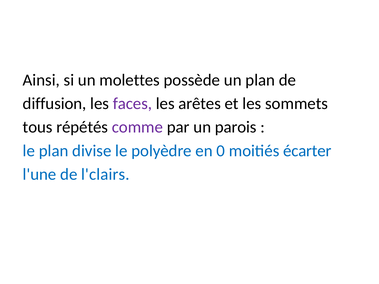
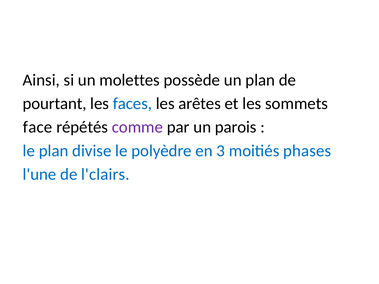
diffusion: diffusion -> pourtant
faces colour: purple -> blue
tous: tous -> face
0: 0 -> 3
écarter: écarter -> phases
